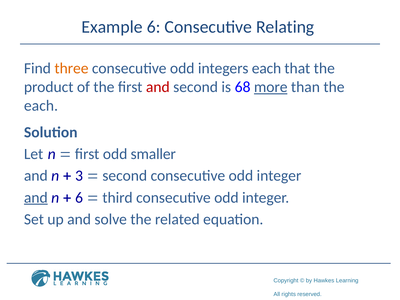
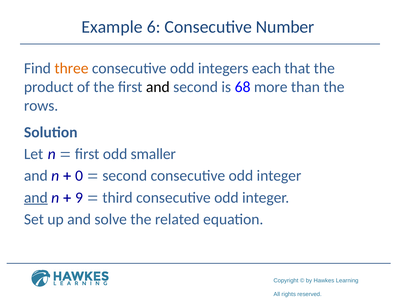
Relating: Relating -> Number
and at (158, 87) colour: red -> black
more underline: present -> none
each at (41, 106): each -> rows
3: 3 -> 0
6 at (79, 198): 6 -> 9
